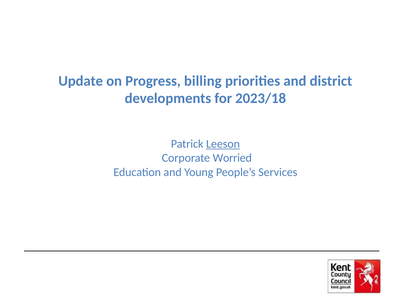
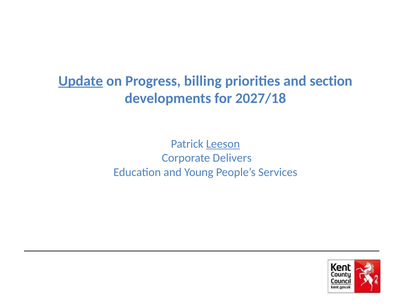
Update underline: none -> present
district: district -> section
2023/18: 2023/18 -> 2027/18
Worried: Worried -> Delivers
